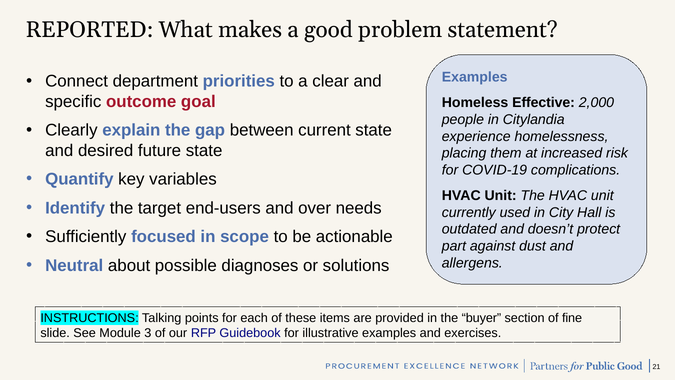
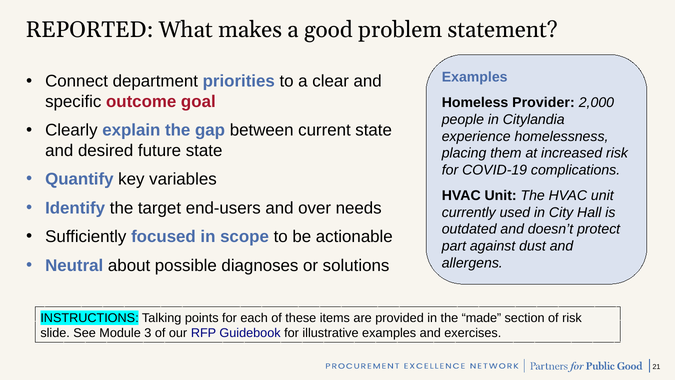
Effective: Effective -> Provider
buyer: buyer -> made
of fine: fine -> risk
